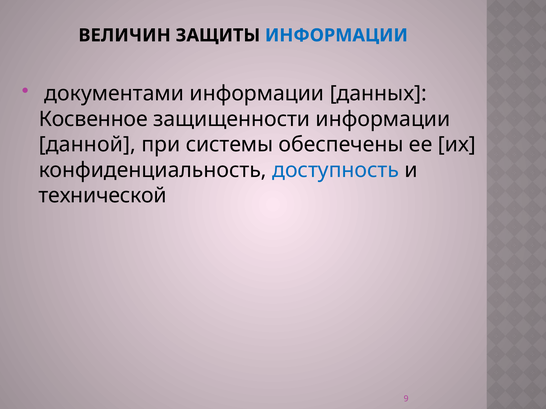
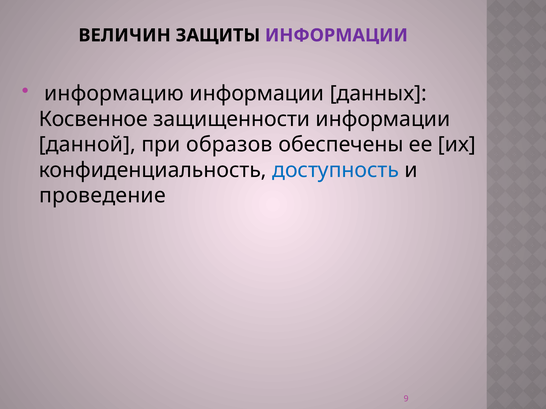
ИНФОРМАЦИИ at (336, 35) colour: blue -> purple
документами: документами -> информацию
системы: системы -> образов
технической: технической -> проведение
